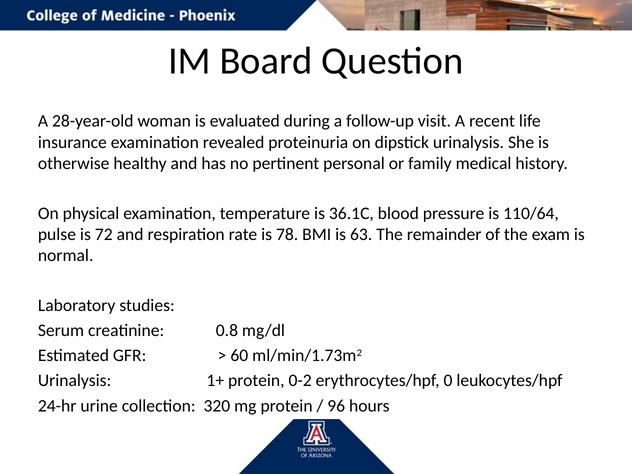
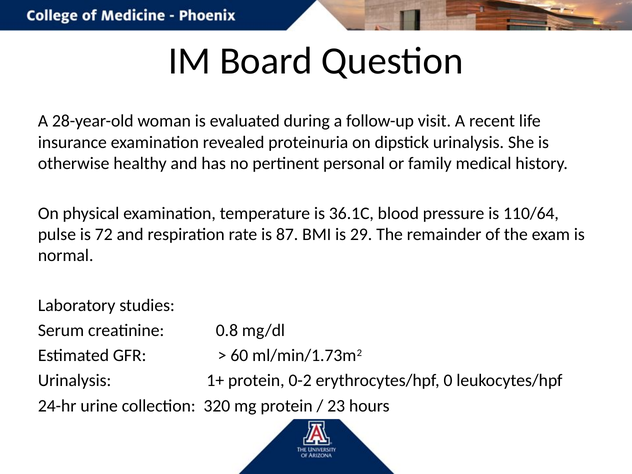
78: 78 -> 87
63: 63 -> 29
96: 96 -> 23
